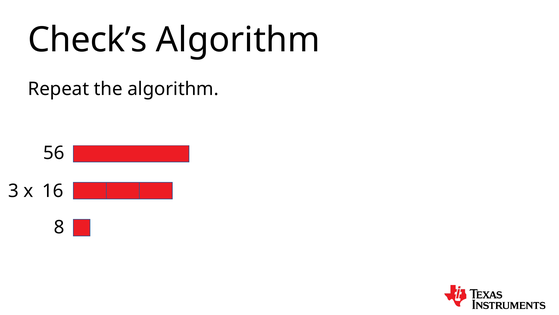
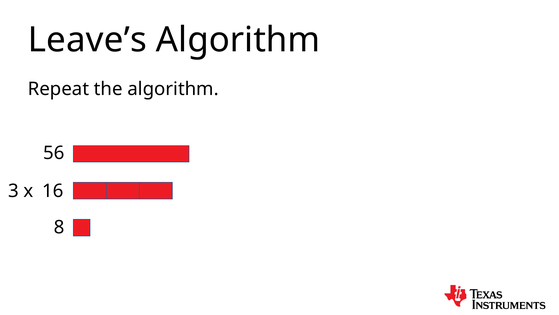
Check’s: Check’s -> Leave’s
